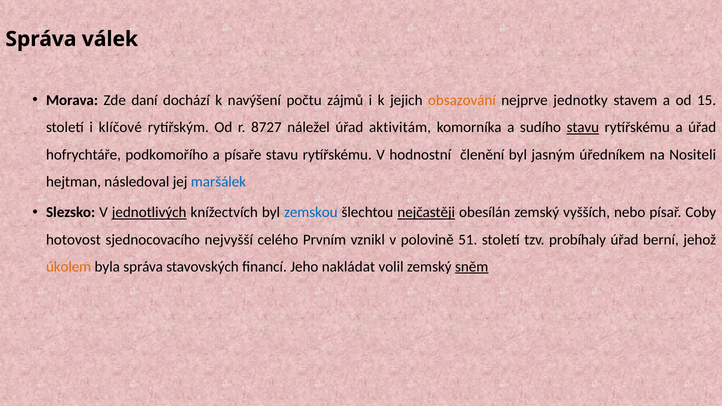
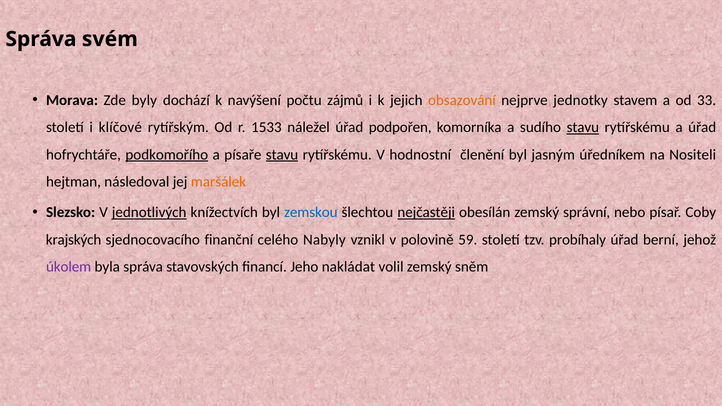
válek: válek -> svém
daní: daní -> byly
15: 15 -> 33
8727: 8727 -> 1533
aktivitám: aktivitám -> podpořen
podkomořího underline: none -> present
stavu at (282, 155) underline: none -> present
maršálek colour: blue -> orange
vyšších: vyšších -> správní
hotovost: hotovost -> krajských
nejvyšší: nejvyšší -> finanční
Prvním: Prvním -> Nabyly
51: 51 -> 59
úkolem colour: orange -> purple
sněm underline: present -> none
